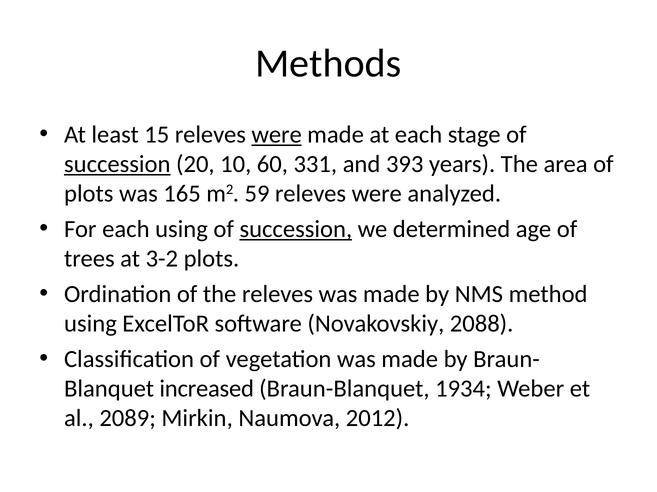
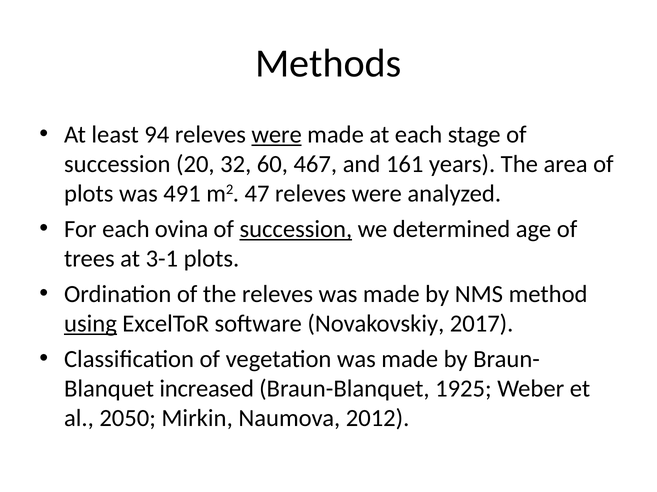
15: 15 -> 94
succession at (117, 164) underline: present -> none
10: 10 -> 32
331: 331 -> 467
393: 393 -> 161
165: 165 -> 491
59: 59 -> 47
each using: using -> ovina
3-2: 3-2 -> 3-1
using at (90, 324) underline: none -> present
2088: 2088 -> 2017
1934: 1934 -> 1925
2089: 2089 -> 2050
